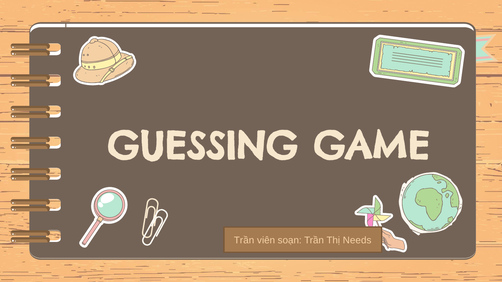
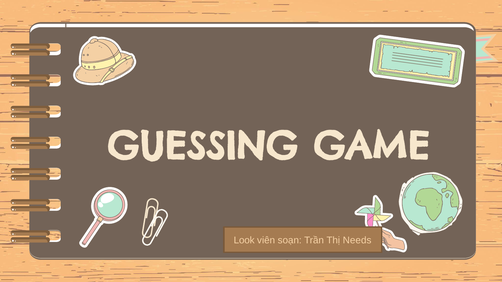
Trần at (244, 241): Trần -> Look
